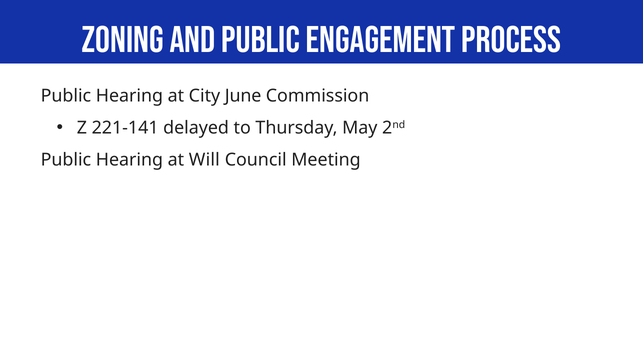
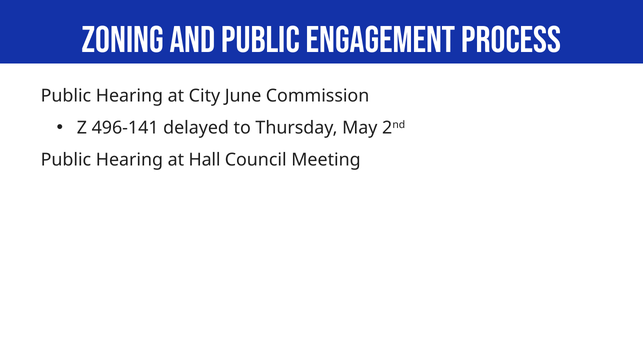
221-141: 221-141 -> 496-141
Will: Will -> Hall
